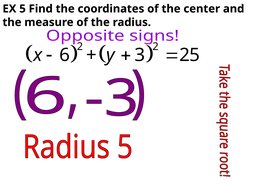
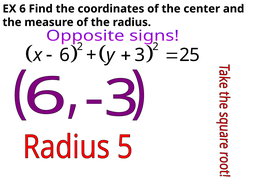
EX 5: 5 -> 6
